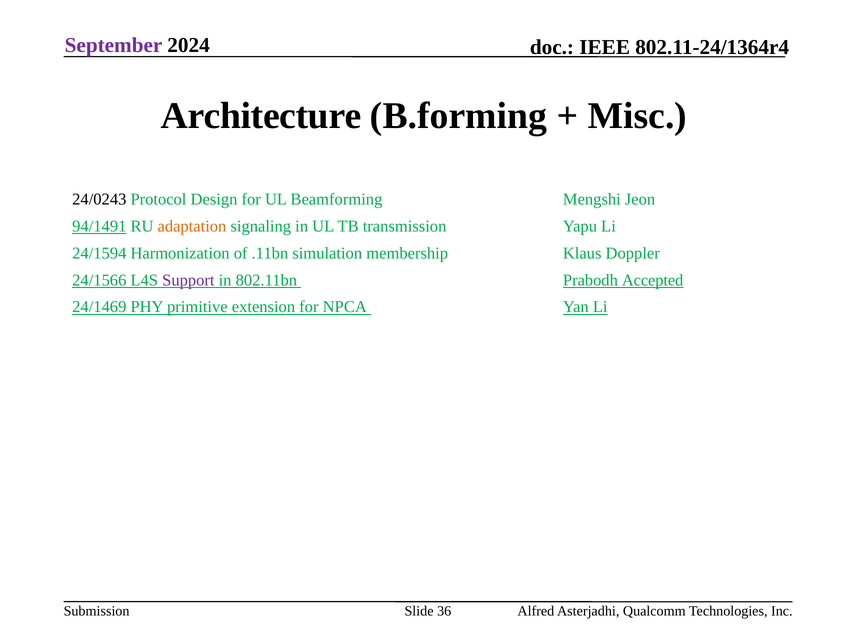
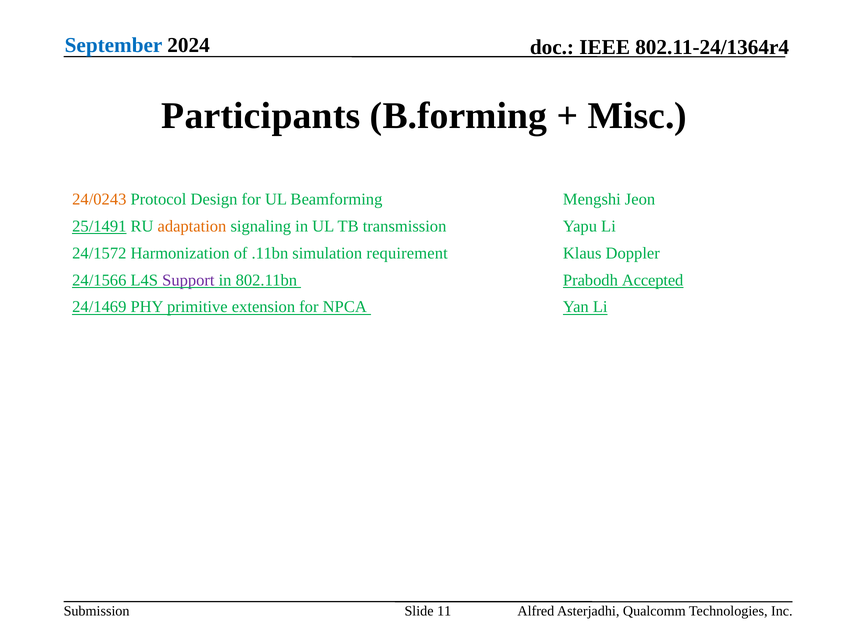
September colour: purple -> blue
Architecture: Architecture -> Participants
24/0243 colour: black -> orange
94/1491: 94/1491 -> 25/1491
24/1594: 24/1594 -> 24/1572
membership: membership -> requirement
36: 36 -> 11
